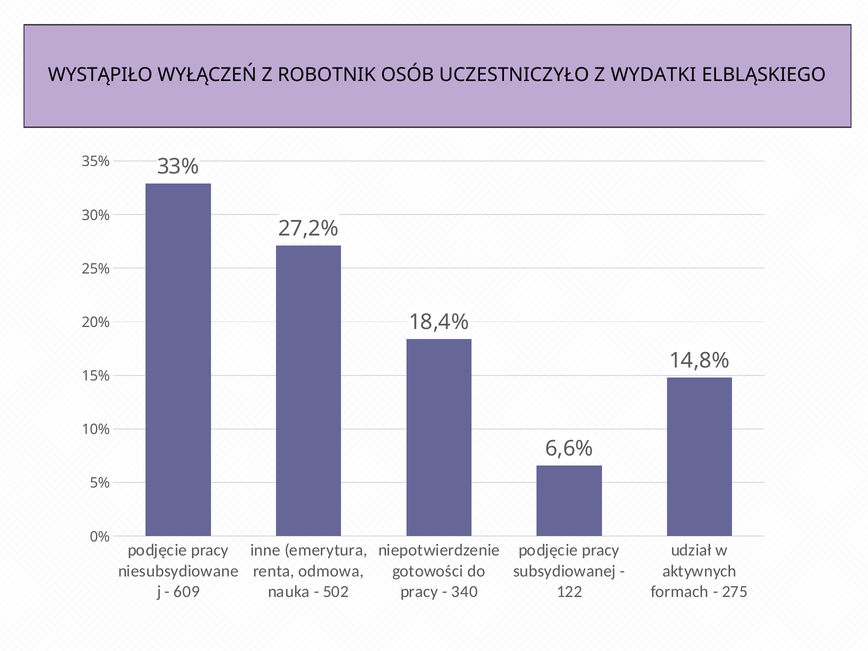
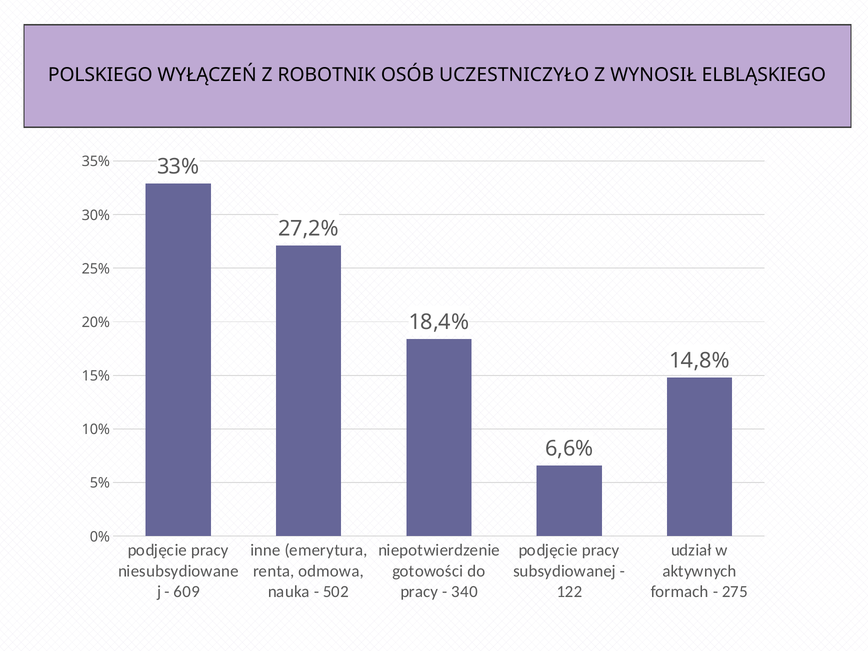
WYSTĄPIŁO: WYSTĄPIŁO -> POLSKIEGO
WYDATKI: WYDATKI -> WYNOSIŁ
